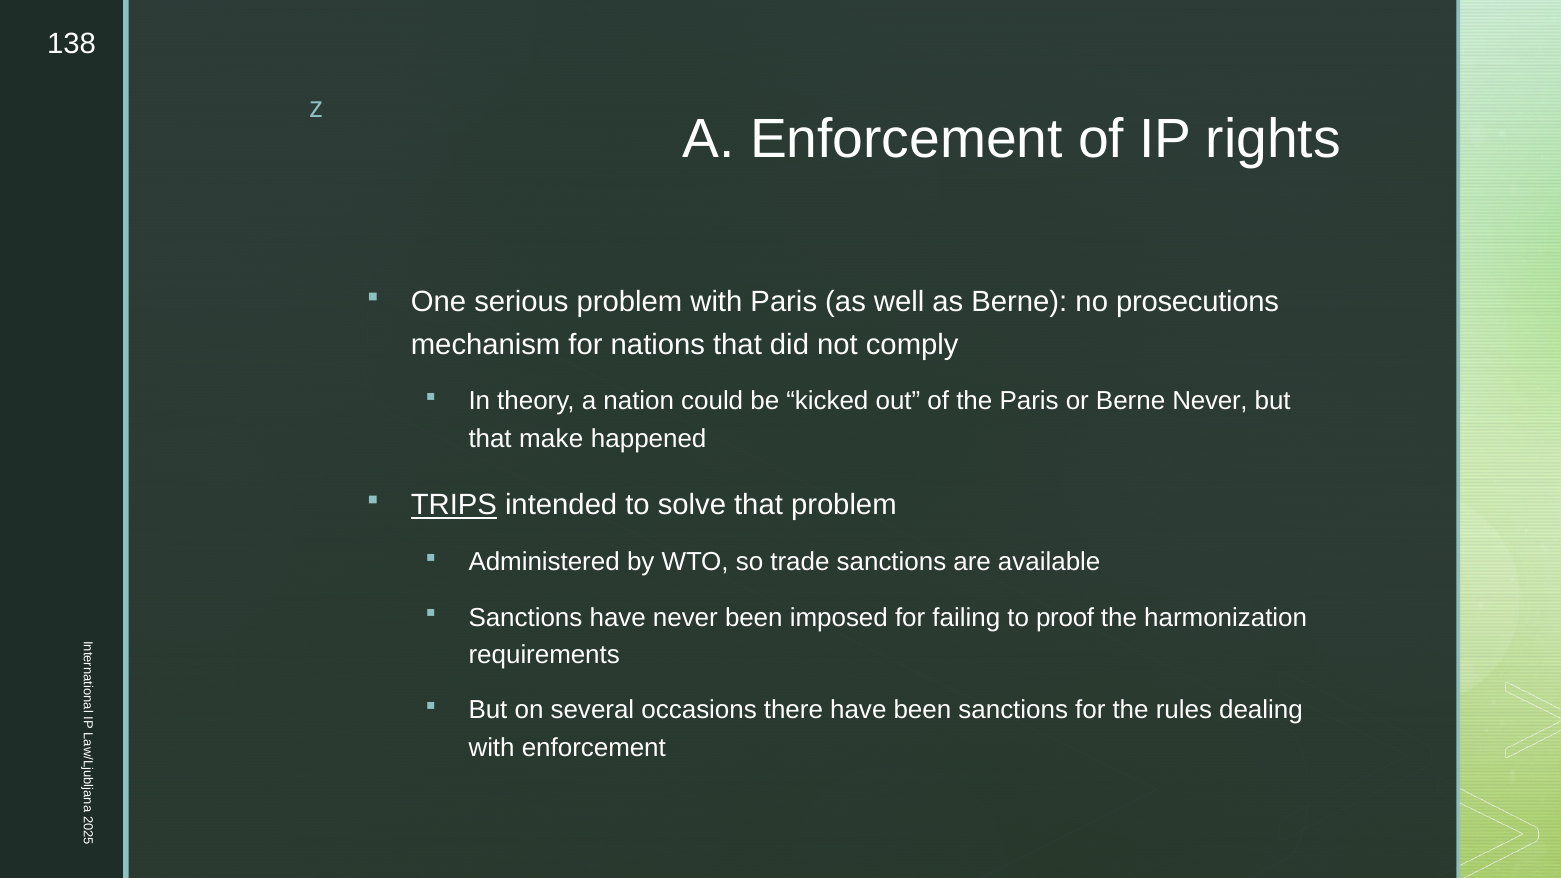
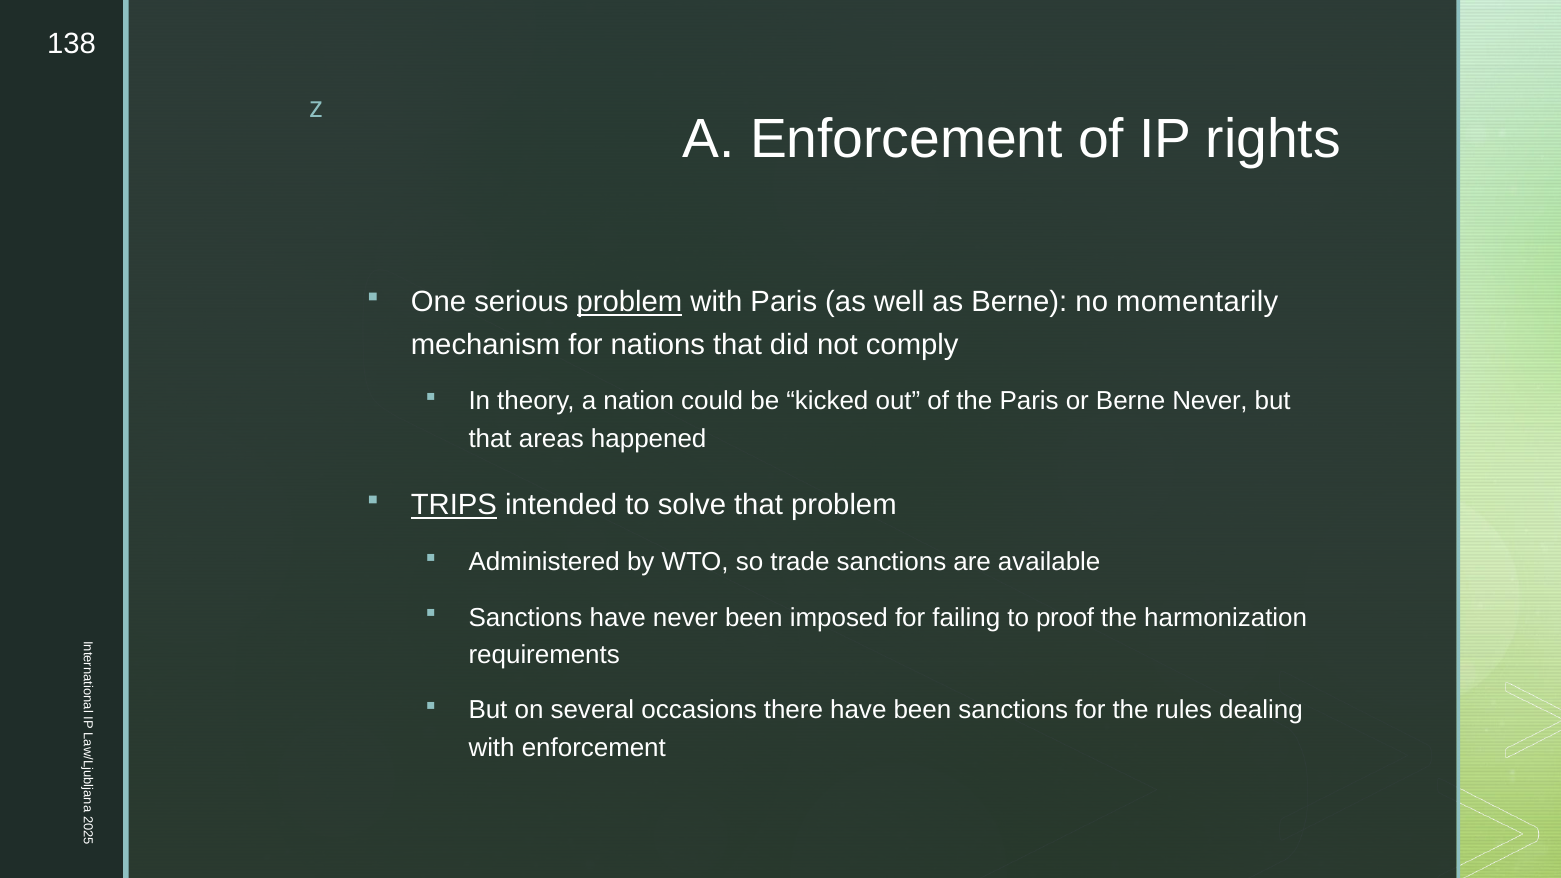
problem at (629, 302) underline: none -> present
prosecutions: prosecutions -> momentarily
make: make -> areas
